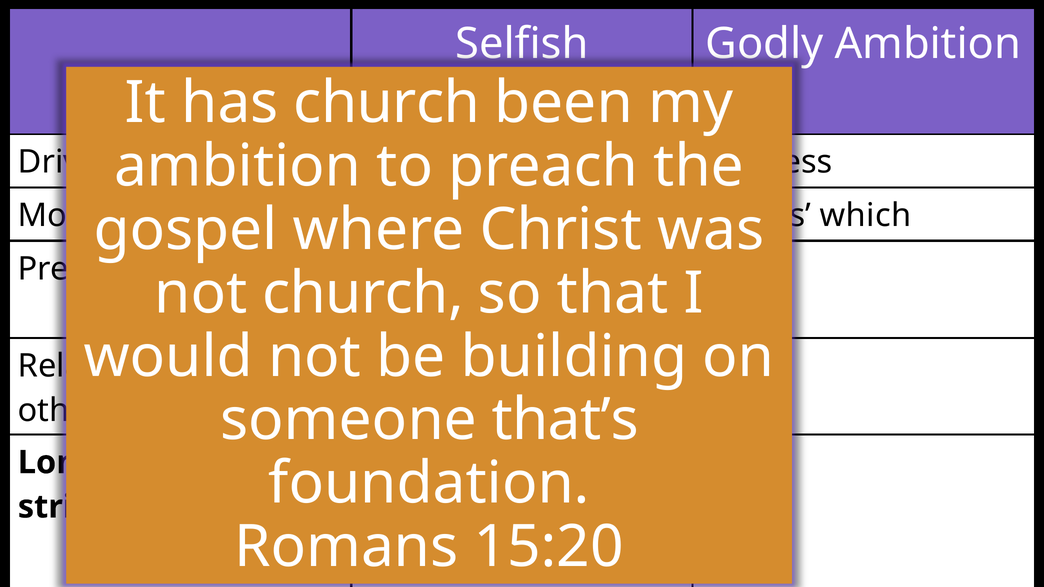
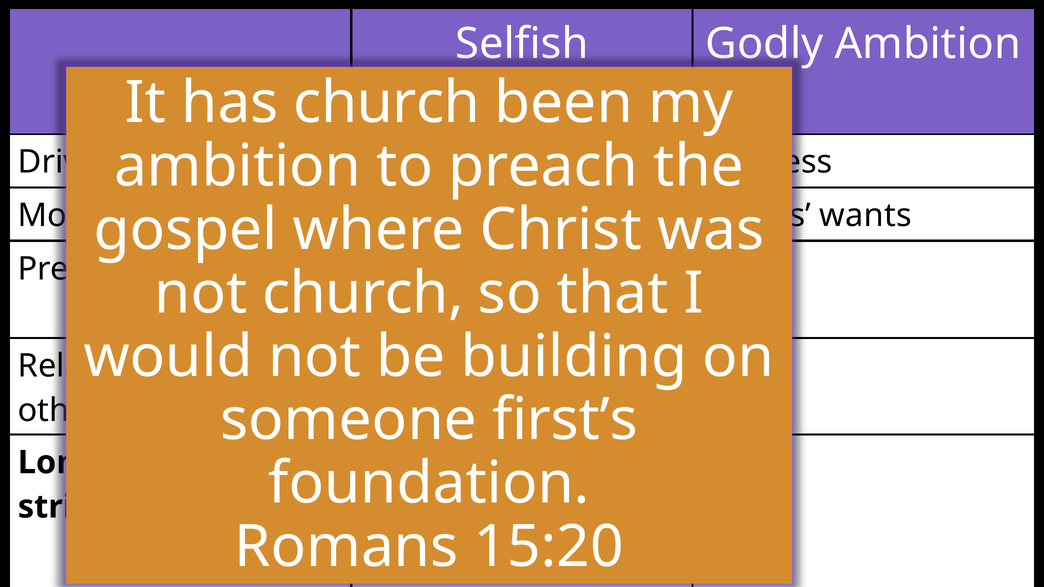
which: which -> wants
that’s: that’s -> first’s
